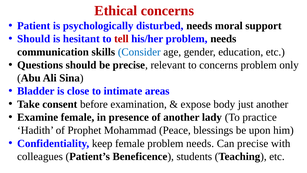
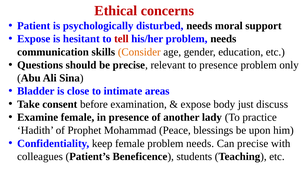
Should at (34, 39): Should -> Expose
Consider colour: blue -> orange
to concerns: concerns -> presence
just another: another -> discuss
